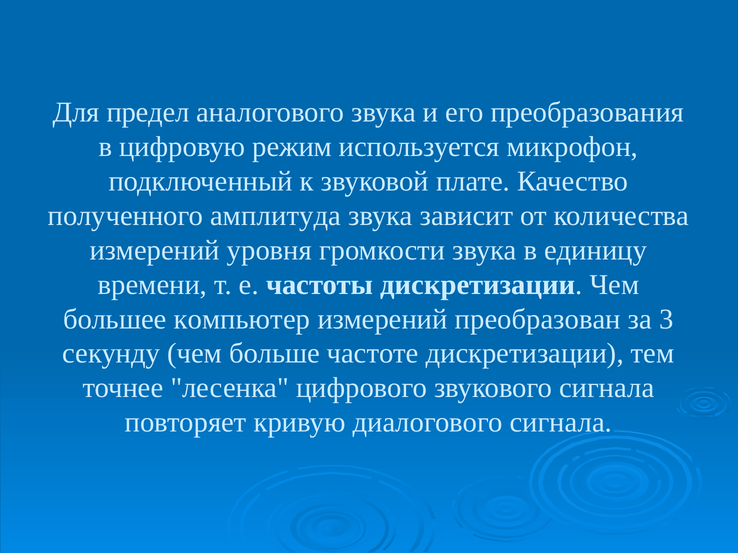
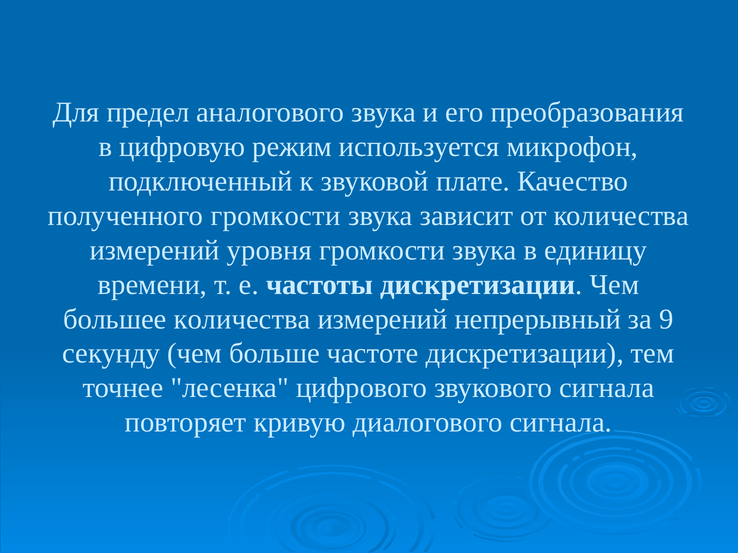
полученного амплитуда: амплитуда -> громкости
большее компьютер: компьютер -> количества
преобразован: преобразован -> непрерывный
3: 3 -> 9
